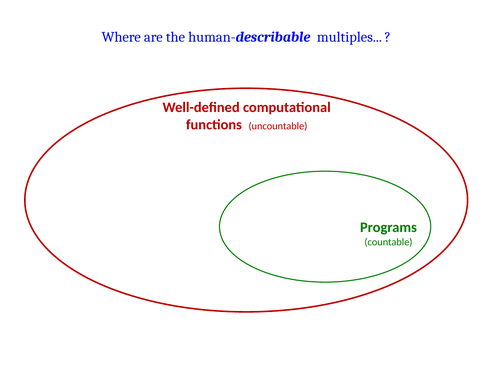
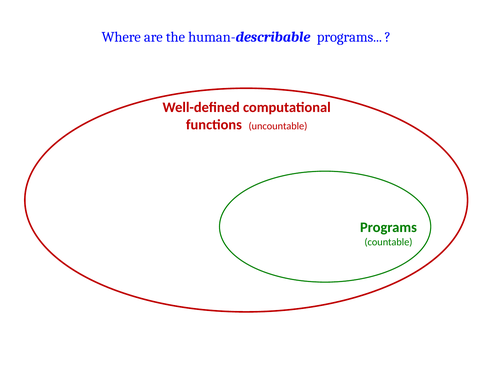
human-describable multiples: multiples -> programs
